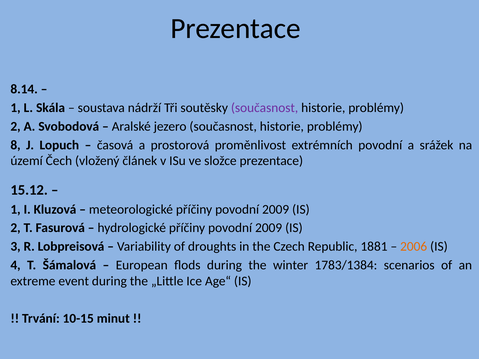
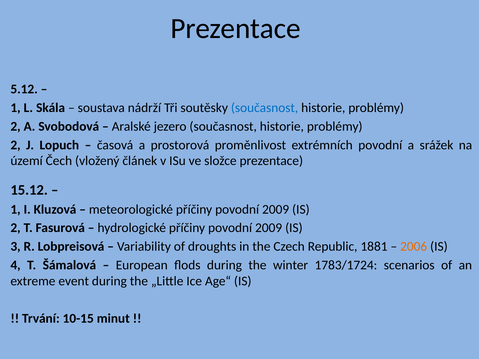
8.14: 8.14 -> 5.12
současnost at (265, 108) colour: purple -> blue
8 at (16, 145): 8 -> 2
1783/1384: 1783/1384 -> 1783/1724
